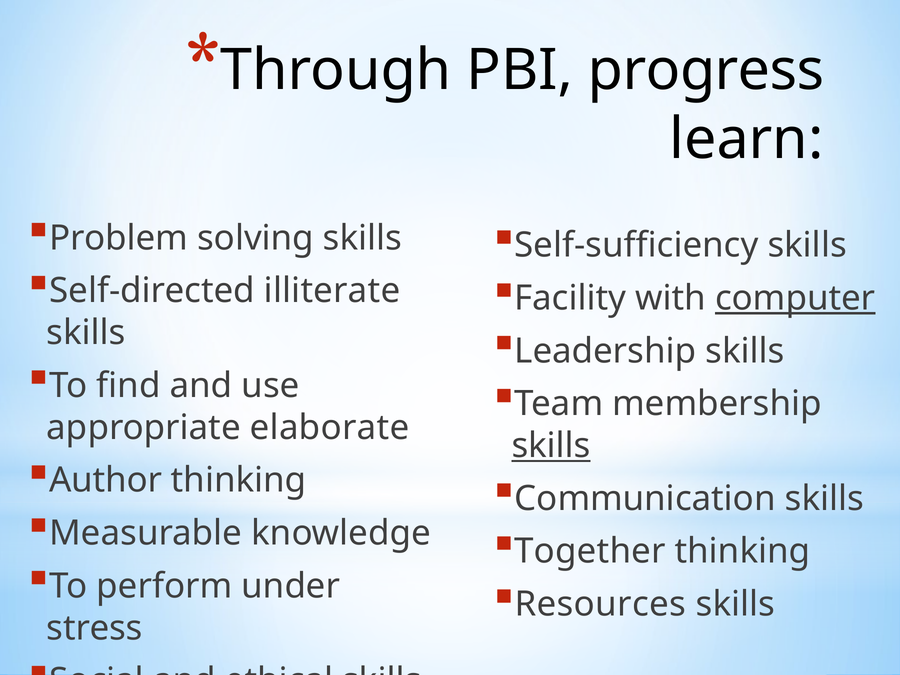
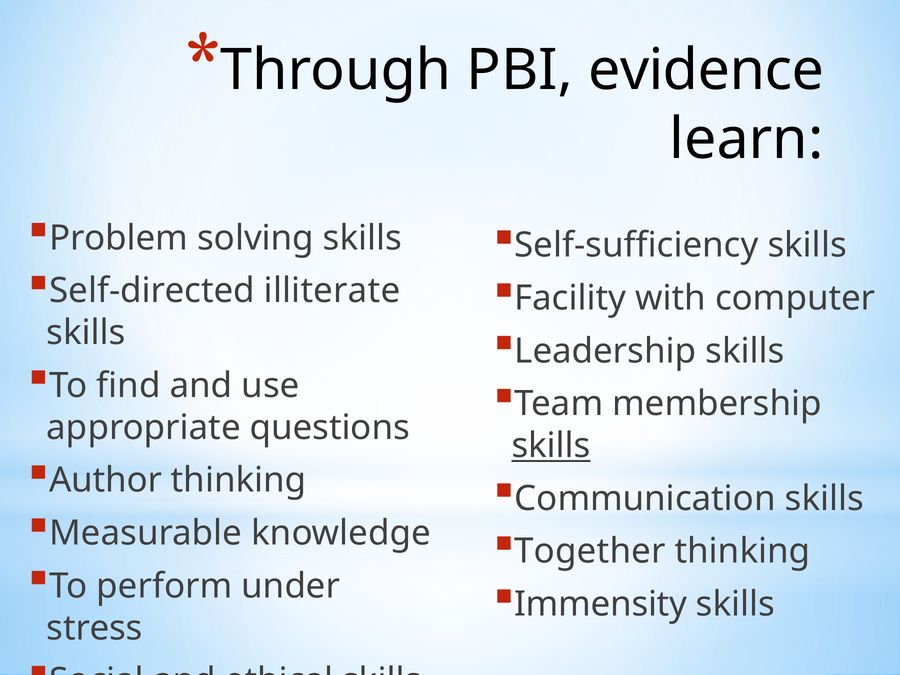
progress: progress -> evidence
computer underline: present -> none
elaborate: elaborate -> questions
Resources: Resources -> Immensity
